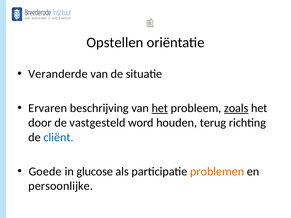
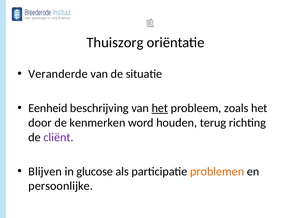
Opstellen: Opstellen -> Thuiszorg
Ervaren: Ervaren -> Eenheid
zoals underline: present -> none
vastgesteld: vastgesteld -> kenmerken
cliënt colour: blue -> purple
Goede: Goede -> Blijven
